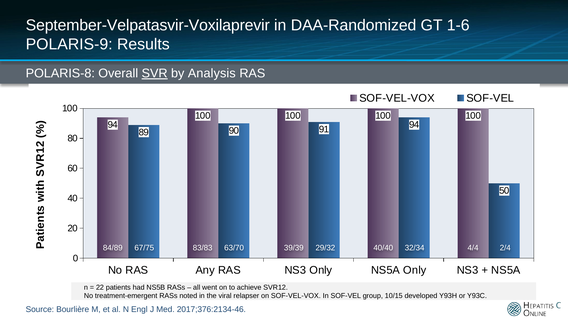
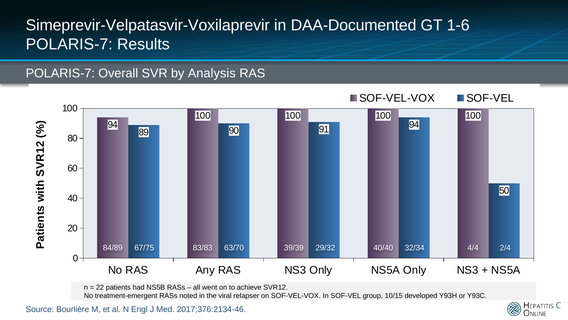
September-Velpatasvir-Voxilaprevir: September-Velpatasvir-Voxilaprevir -> Simeprevir-Velpatasvir-Voxilaprevir
DAA-Randomized: DAA-Randomized -> DAA-Documented
POLARIS-9 at (69, 44): POLARIS-9 -> POLARIS-7
POLARIS-8 at (60, 73): POLARIS-8 -> POLARIS-7
SVR underline: present -> none
